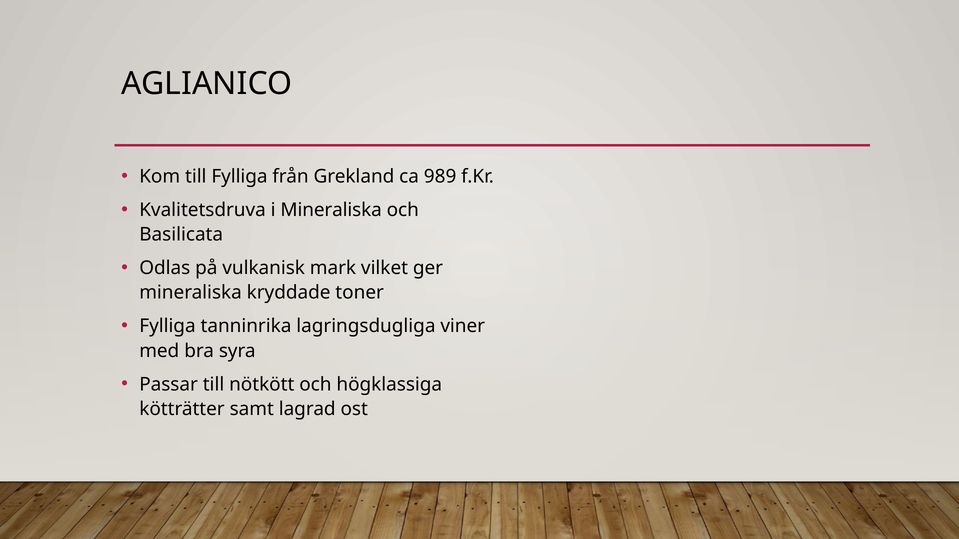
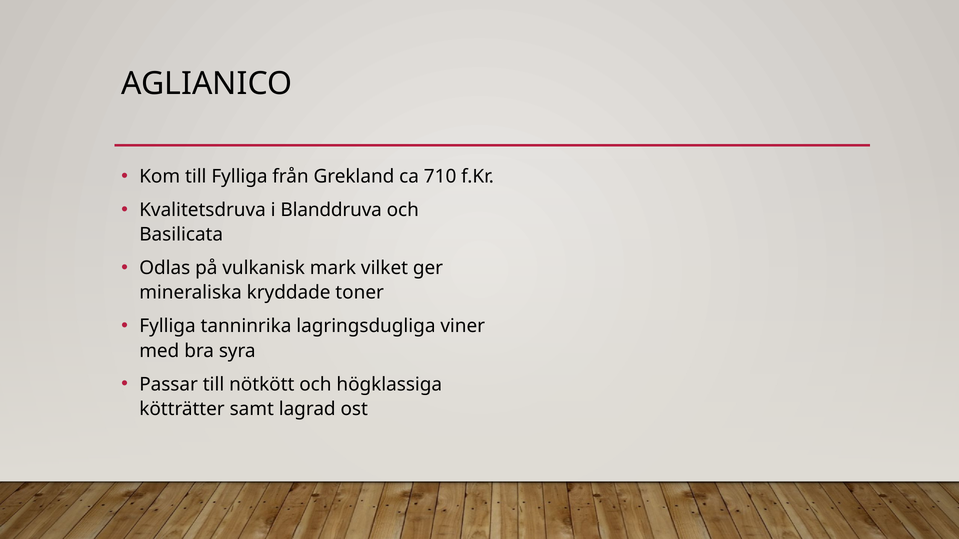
989: 989 -> 710
i Mineraliska: Mineraliska -> Blanddruva
